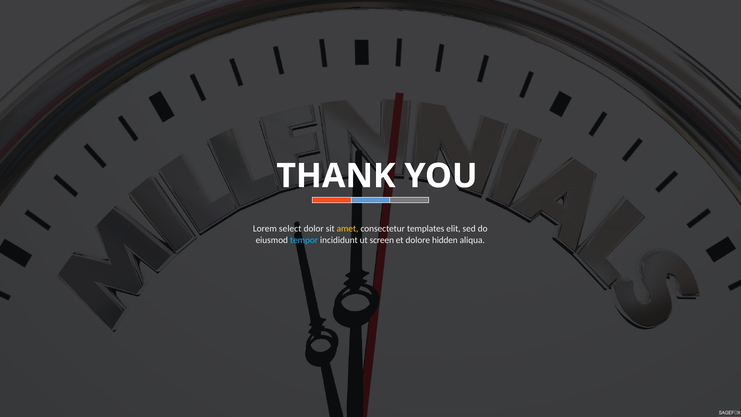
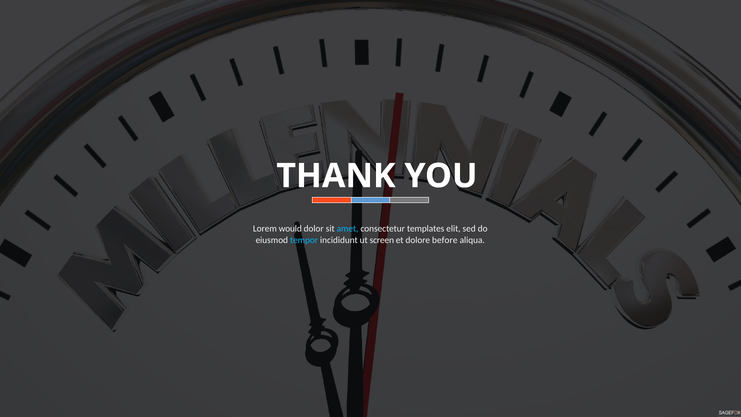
select: select -> would
amet colour: yellow -> light blue
hidden: hidden -> before
